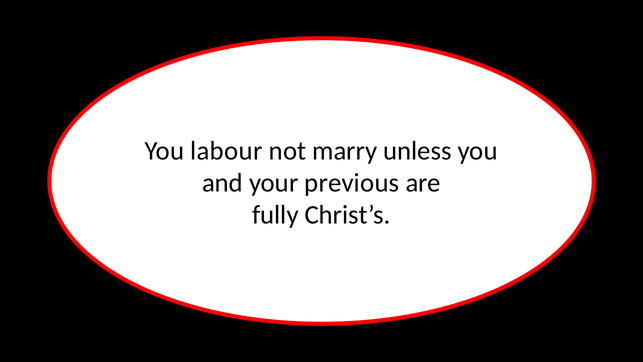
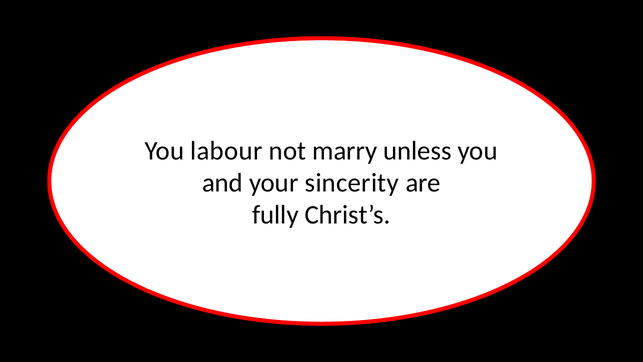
previous: previous -> sincerity
